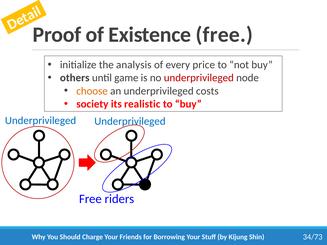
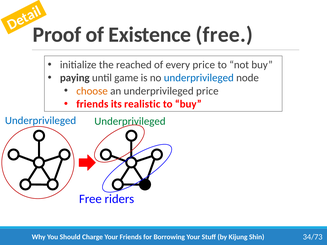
analysis: analysis -> reached
others: others -> paying
underprivileged at (199, 78) colour: red -> blue
underprivileged costs: costs -> price
society at (92, 104): society -> friends
Underprivileged at (130, 122) colour: blue -> green
